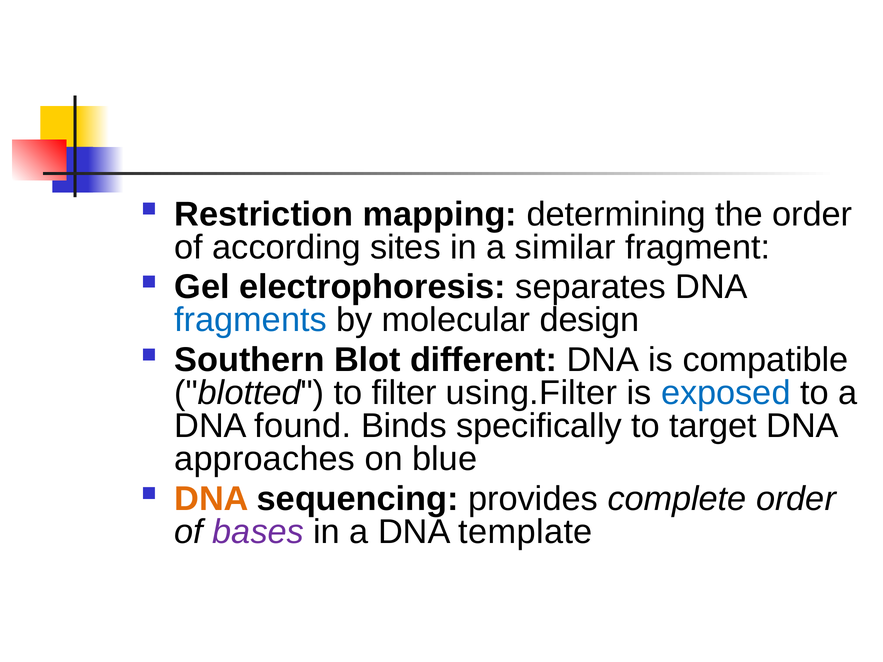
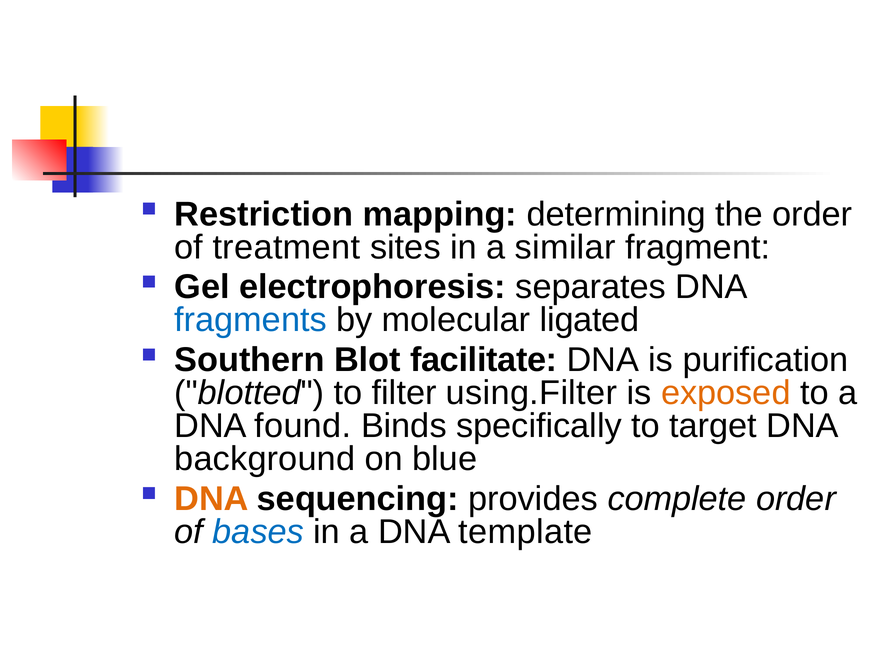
according: according -> treatment
design: design -> ligated
different: different -> facilitate
compatible: compatible -> purification
exposed colour: blue -> orange
approaches: approaches -> background
bases colour: purple -> blue
